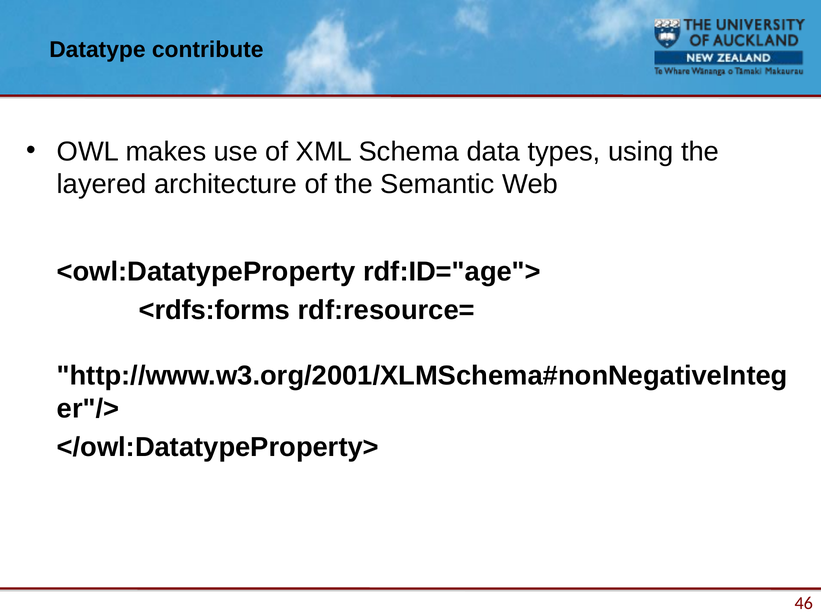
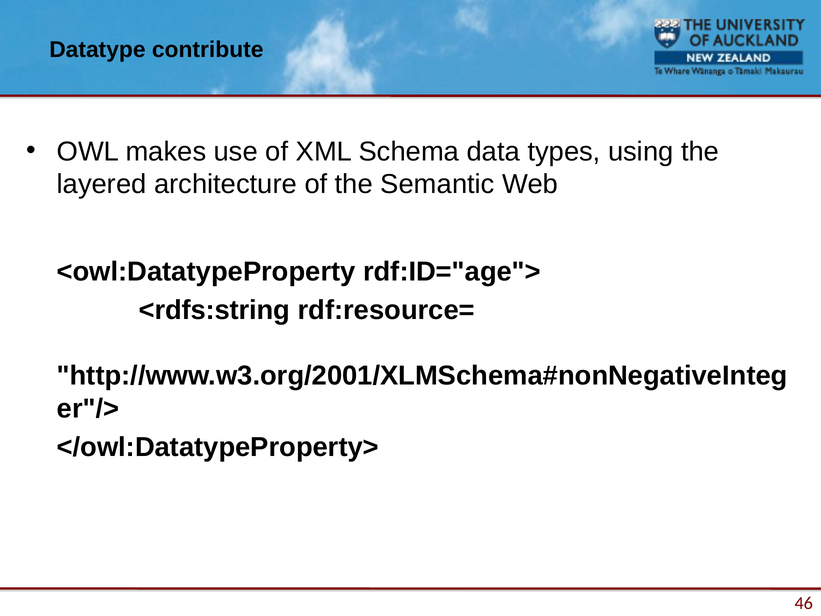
<rdfs:forms: <rdfs:forms -> <rdfs:string
